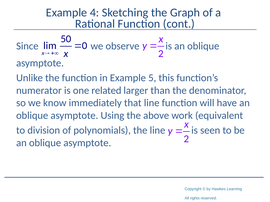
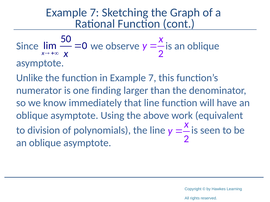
4 at (95, 13): 4 -> 7
in Example 5: 5 -> 7
related: related -> finding
